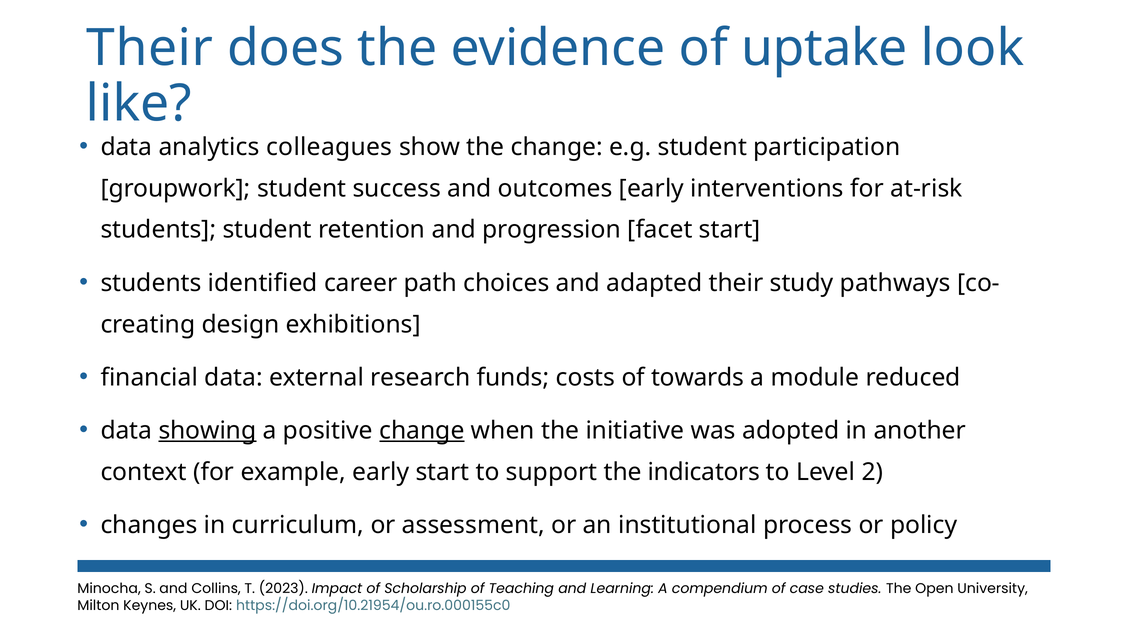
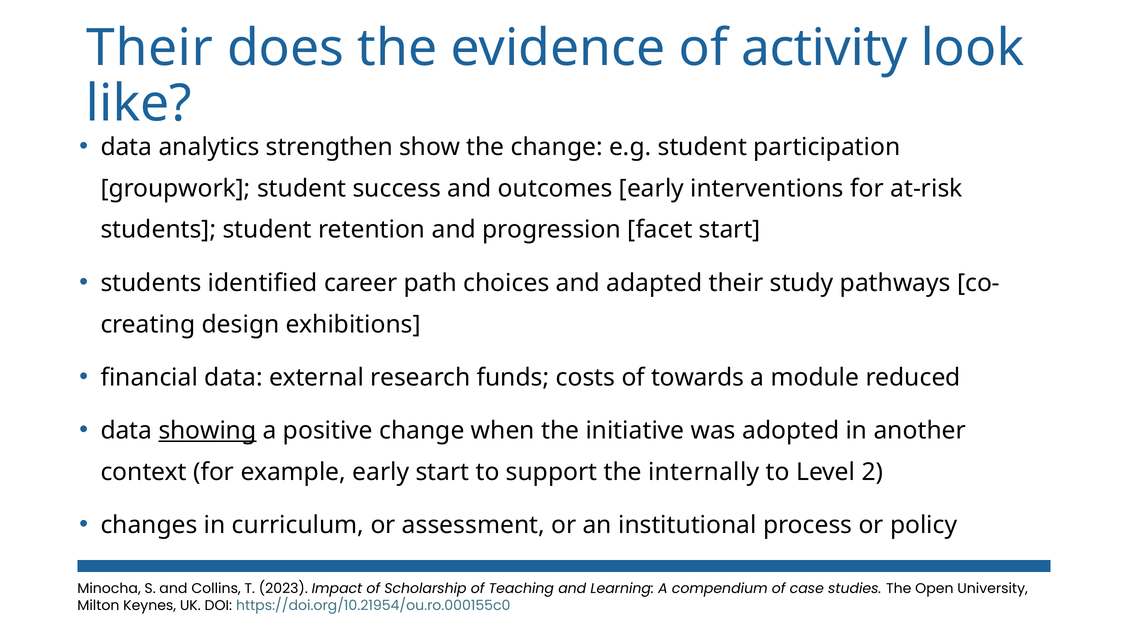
uptake: uptake -> activity
colleagues: colleagues -> strengthen
change at (422, 431) underline: present -> none
indicators: indicators -> internally
